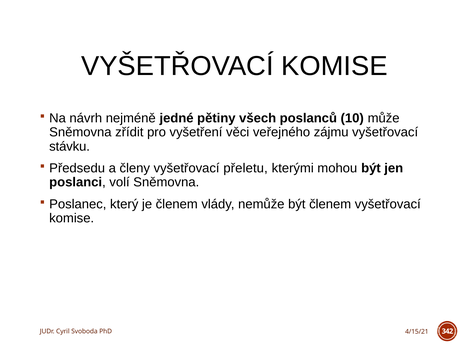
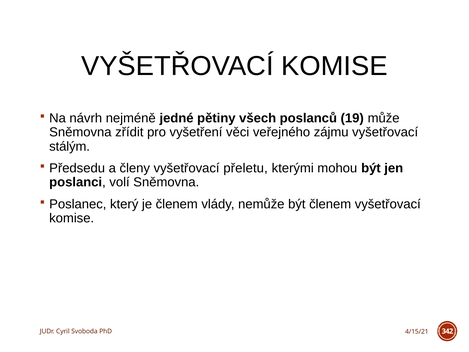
10: 10 -> 19
stávku: stávku -> stálým
